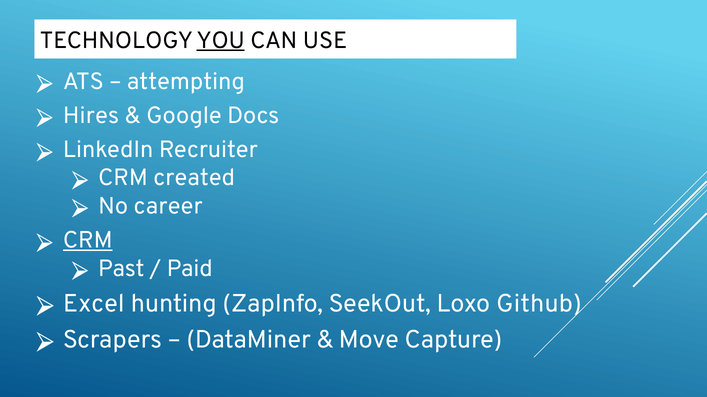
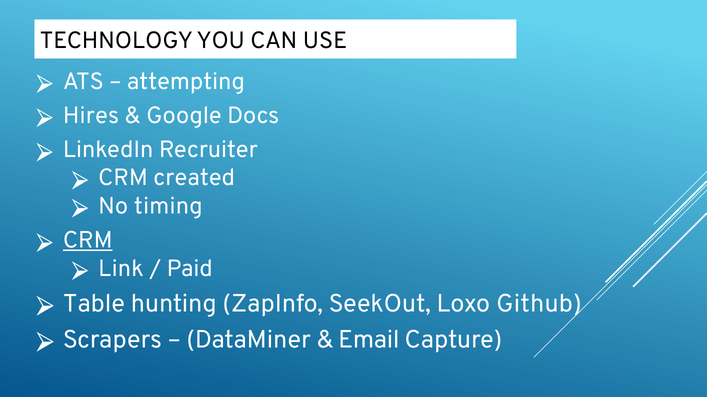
YOU underline: present -> none
career: career -> timing
Past: Past -> Link
Excel: Excel -> Table
Move: Move -> Email
